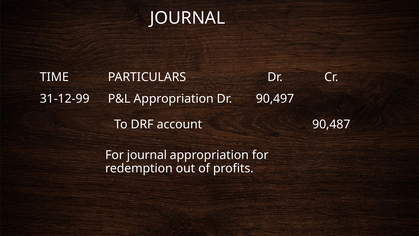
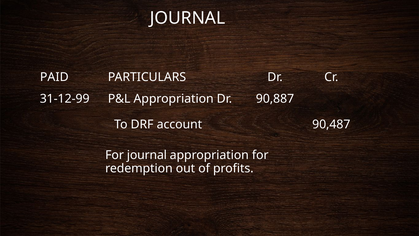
TIME: TIME -> PAID
90,497: 90,497 -> 90,887
